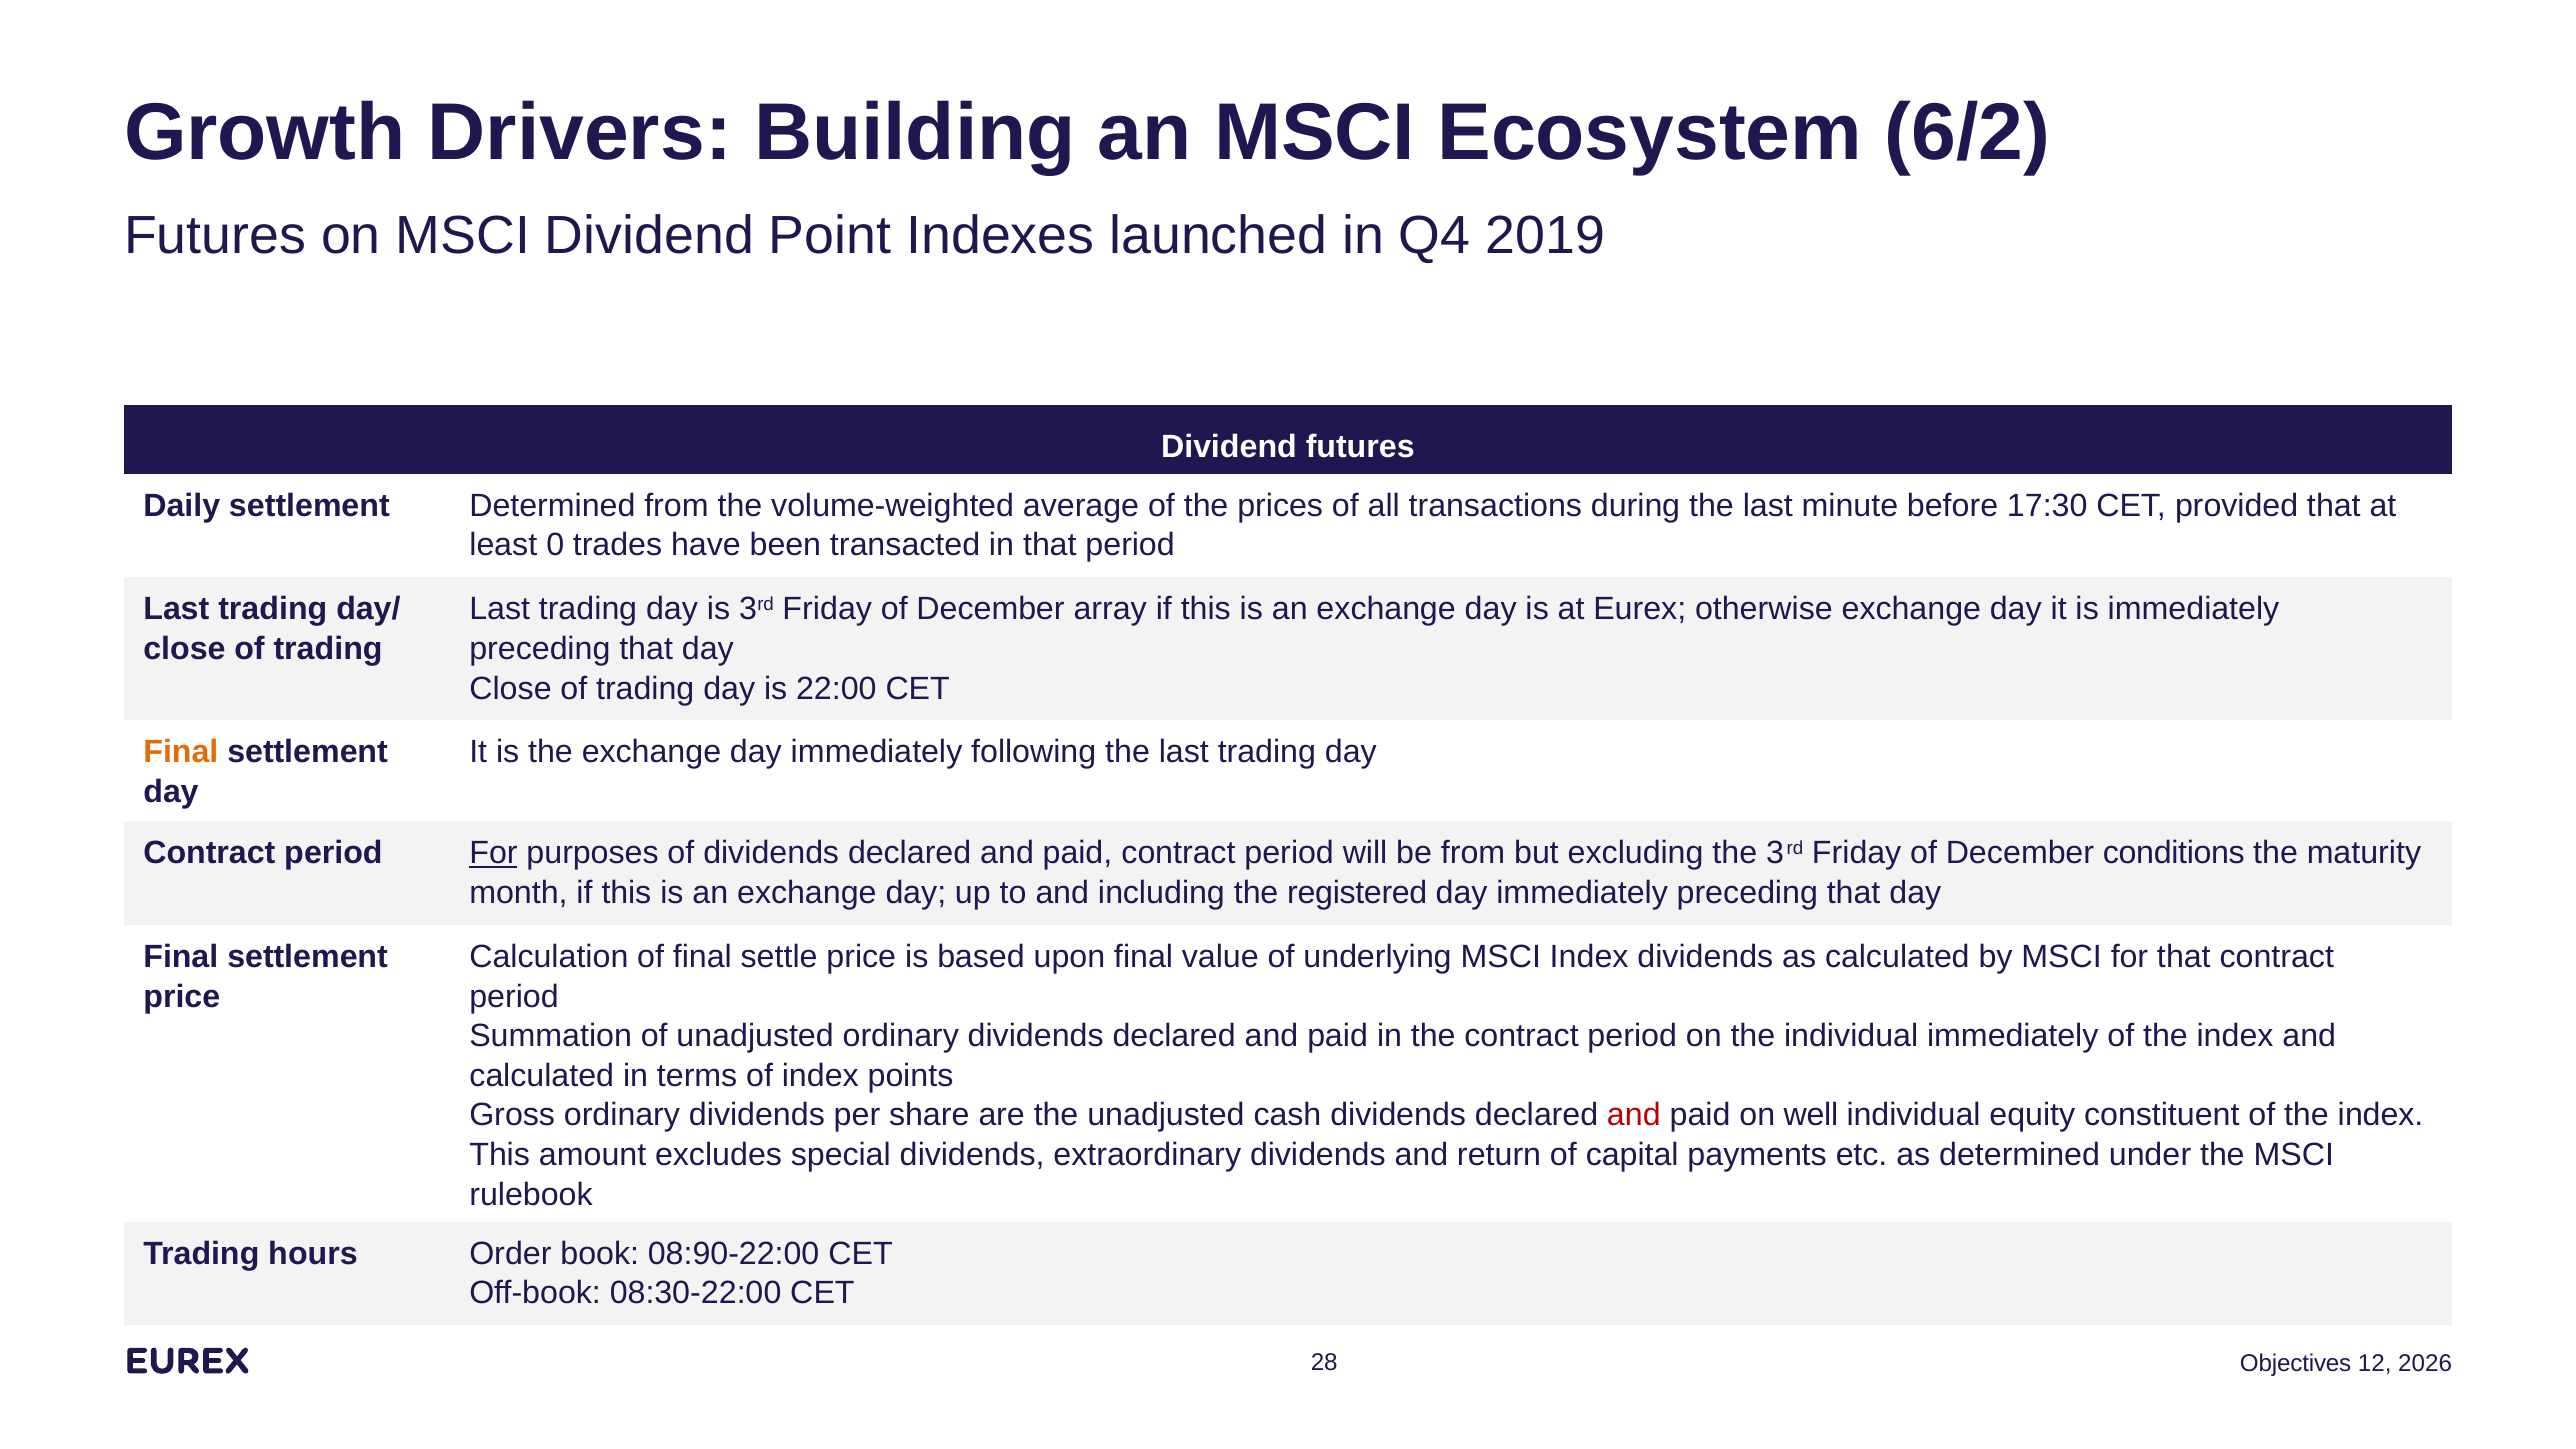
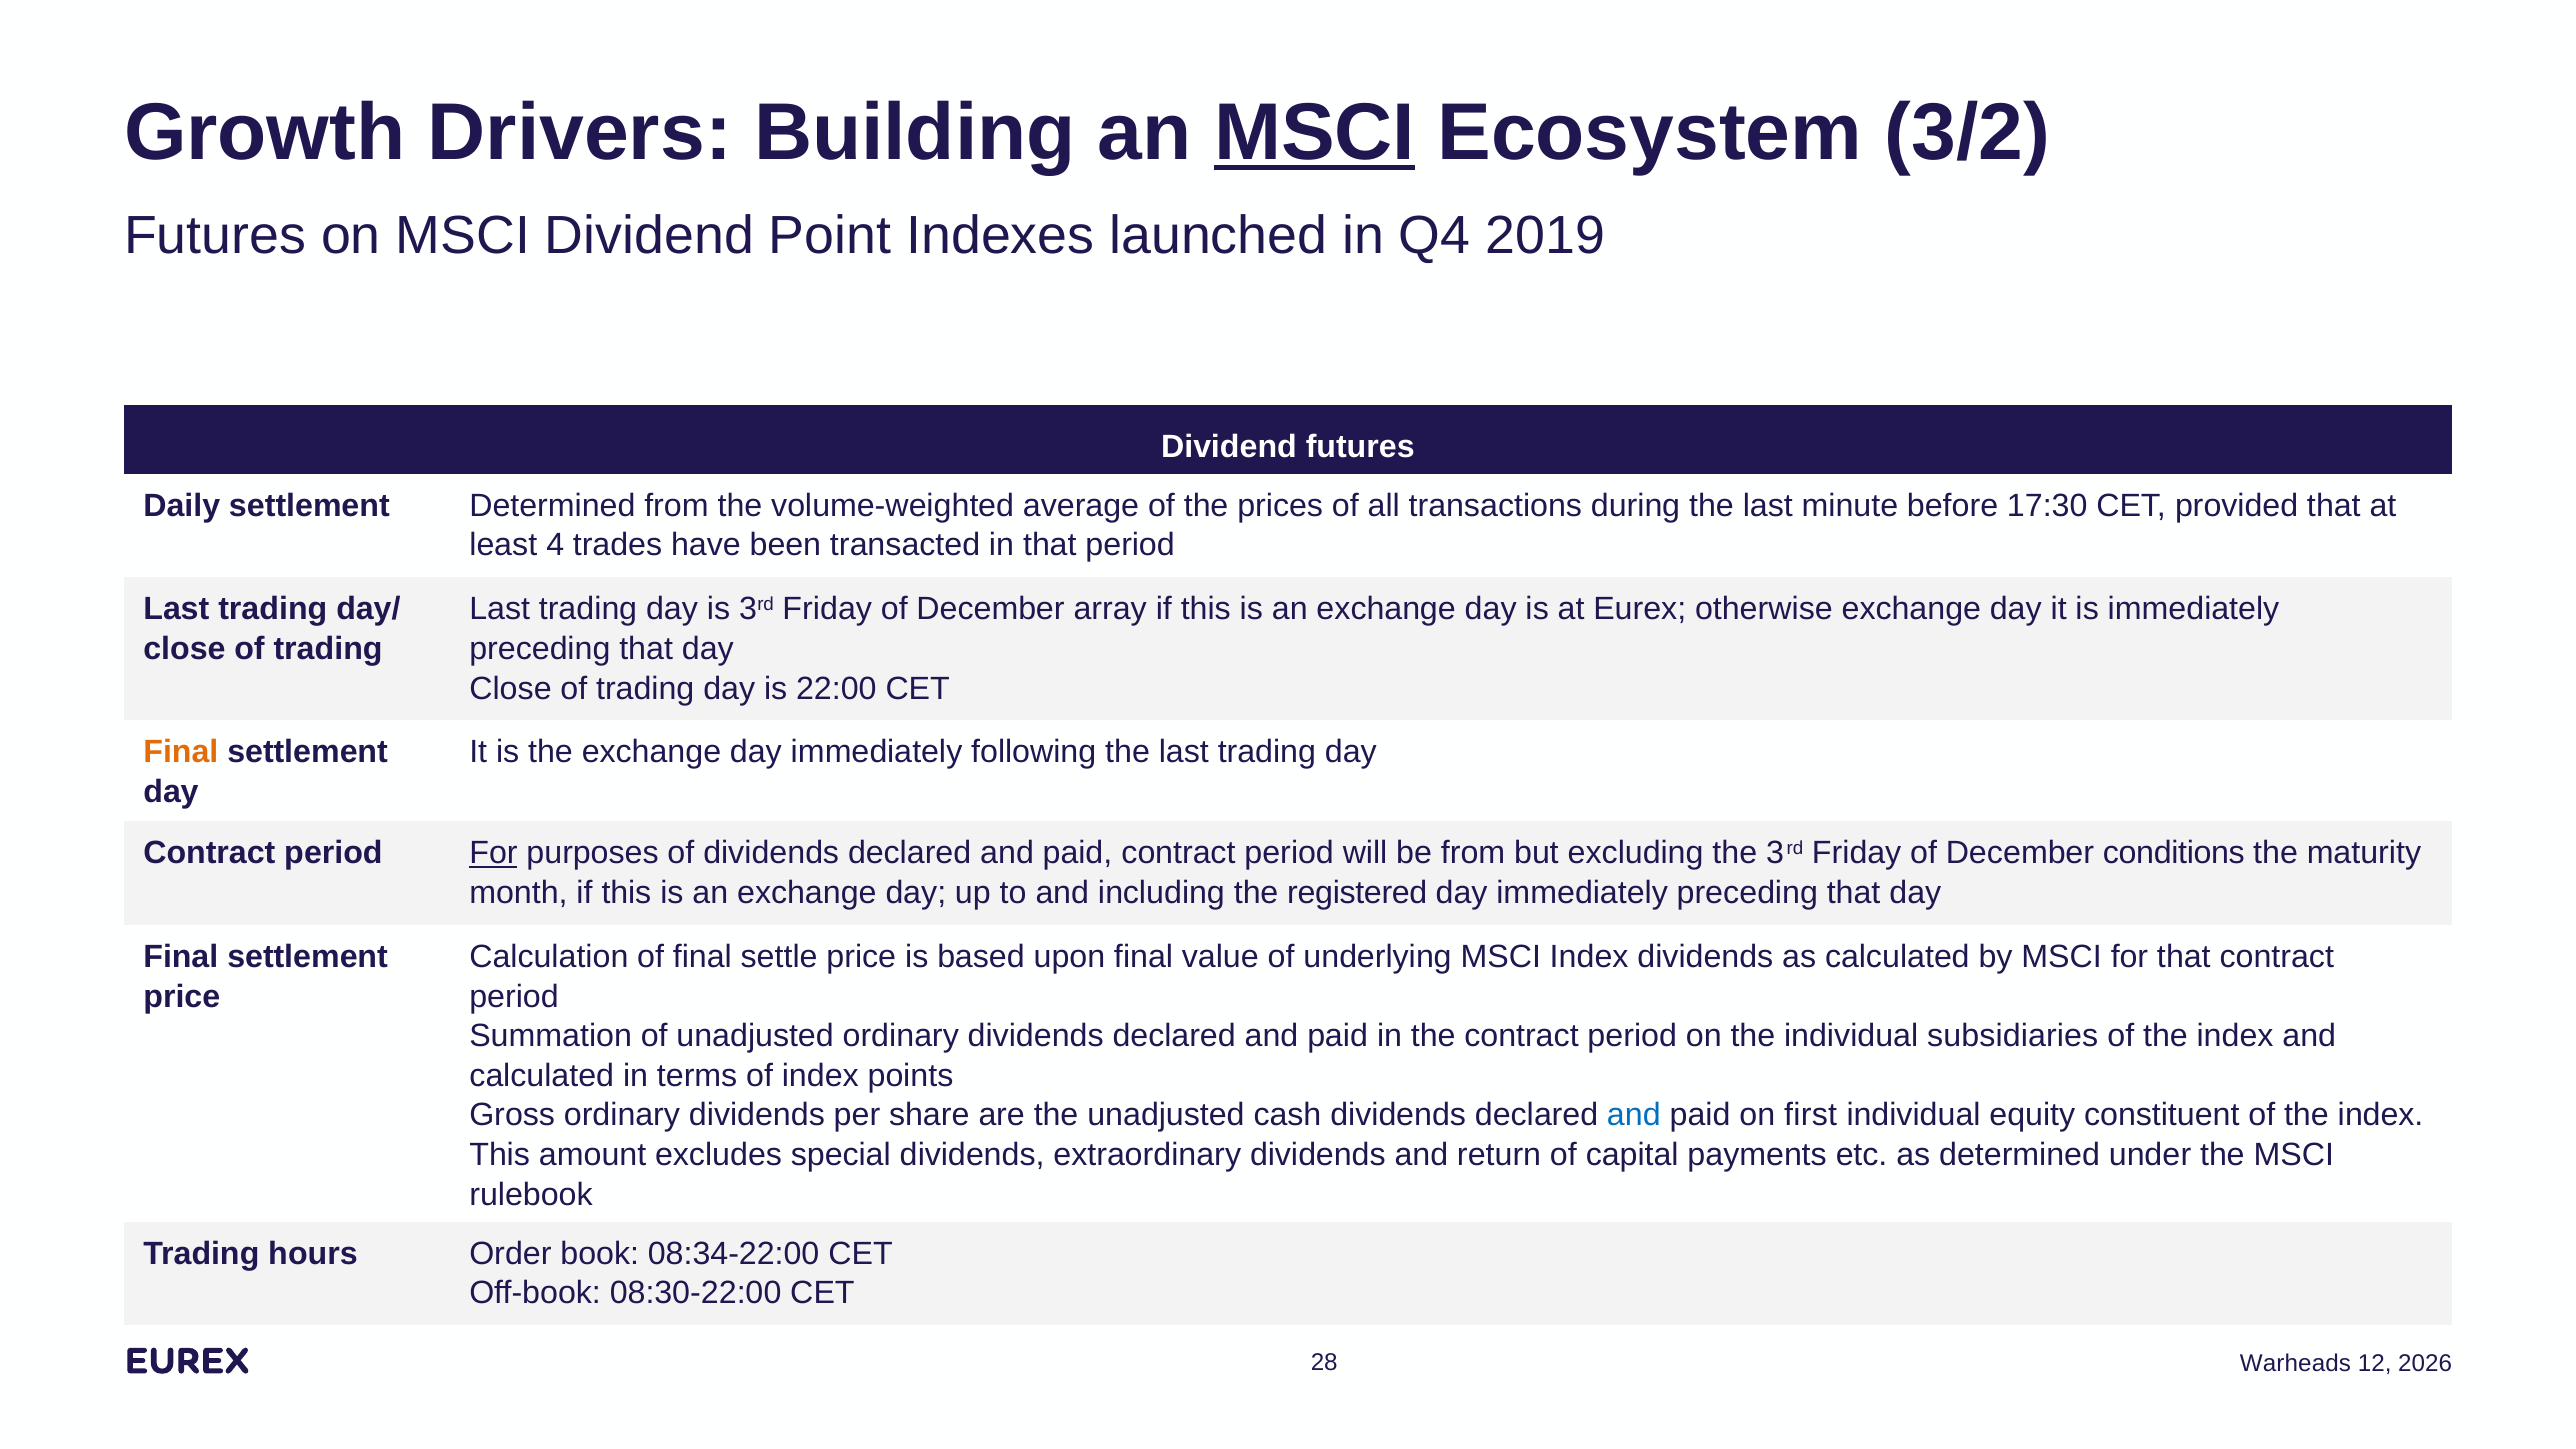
MSCI at (1315, 133) underline: none -> present
6/2: 6/2 -> 3/2
0: 0 -> 4
individual immediately: immediately -> subsidiaries
and at (1634, 1115) colour: red -> blue
well: well -> first
08:90-22:00: 08:90-22:00 -> 08:34-22:00
Objectives: Objectives -> Warheads
